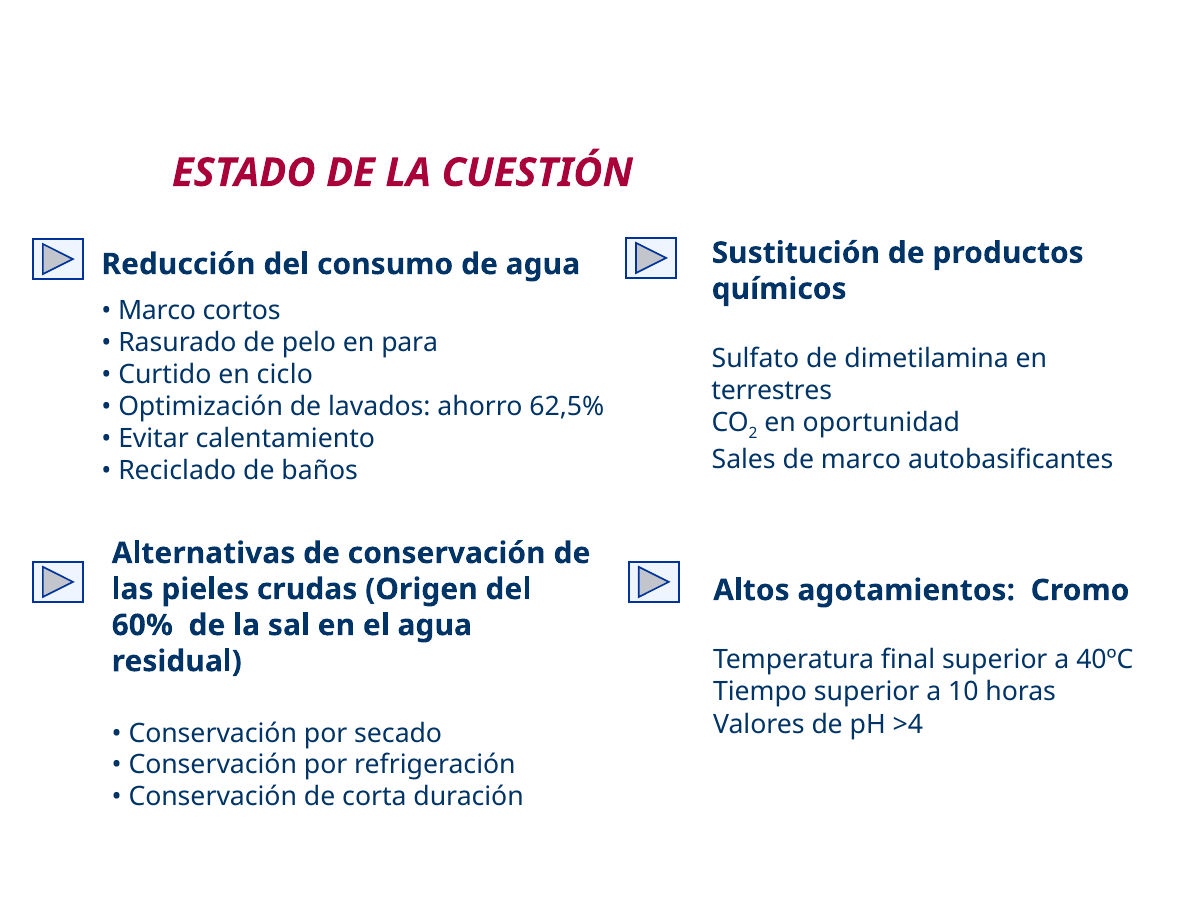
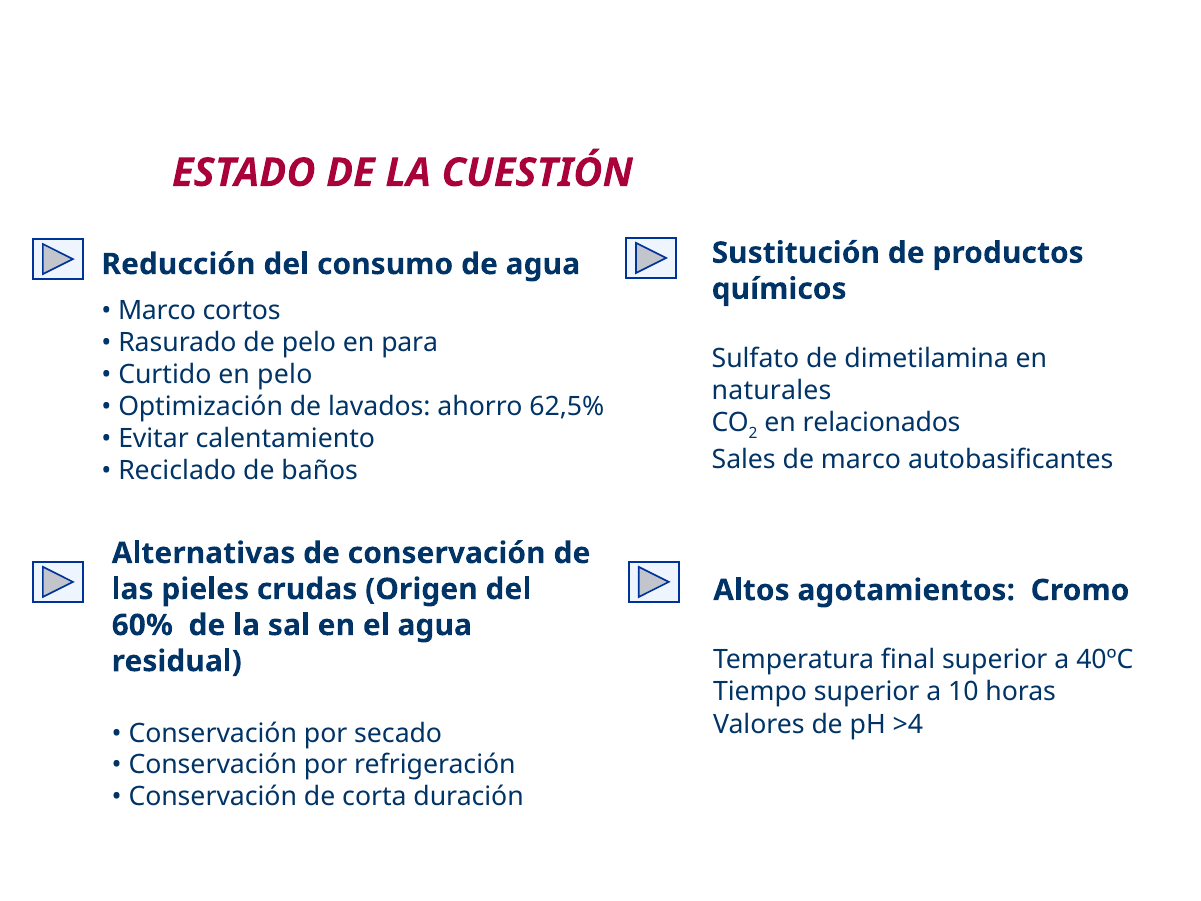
en ciclo: ciclo -> pelo
terrestres: terrestres -> naturales
oportunidad: oportunidad -> relacionados
